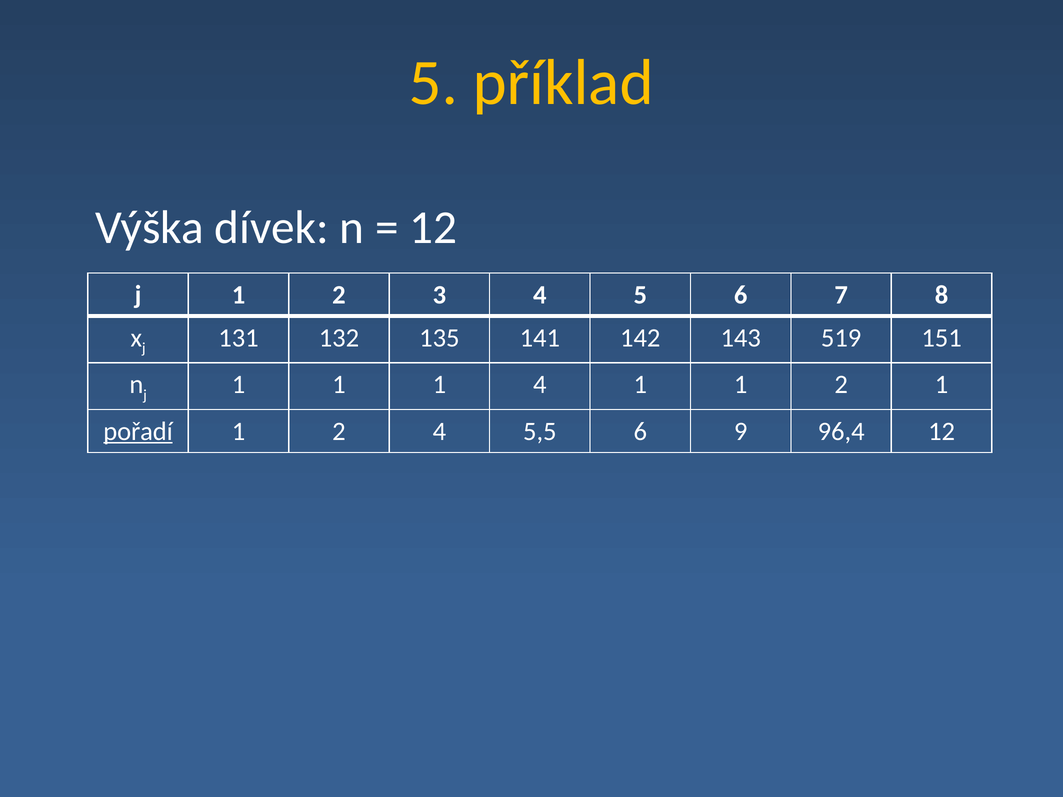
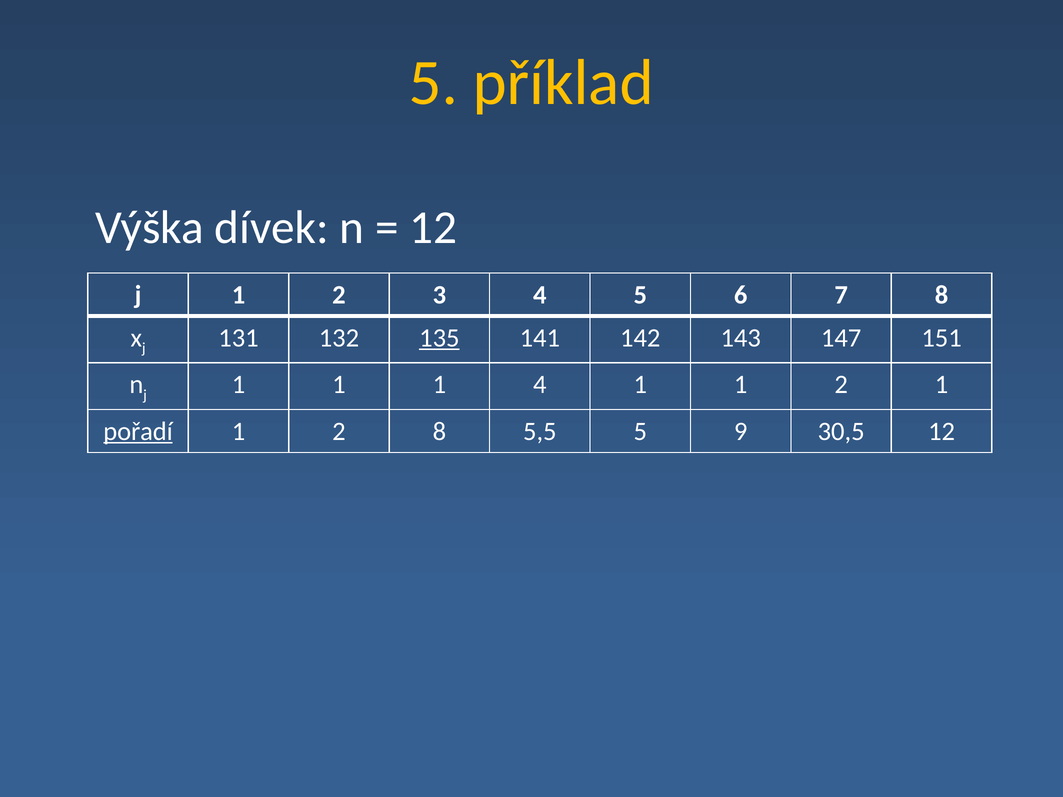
135 underline: none -> present
519: 519 -> 147
2 4: 4 -> 8
5,5 6: 6 -> 5
96,4: 96,4 -> 30,5
